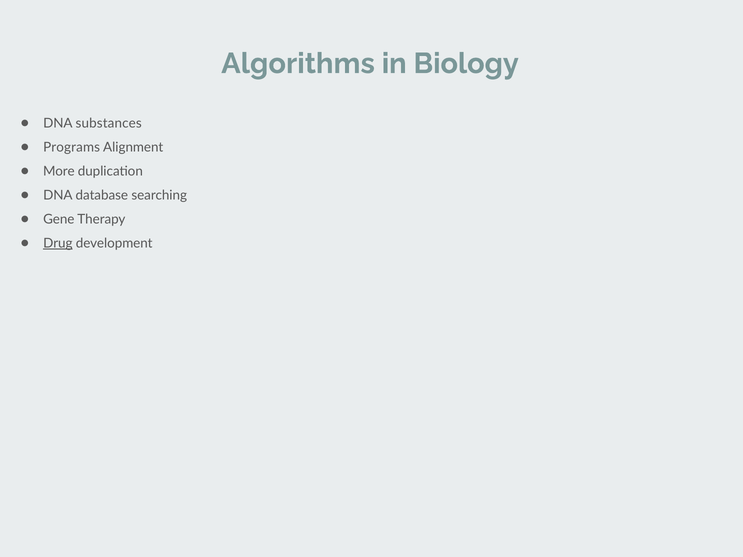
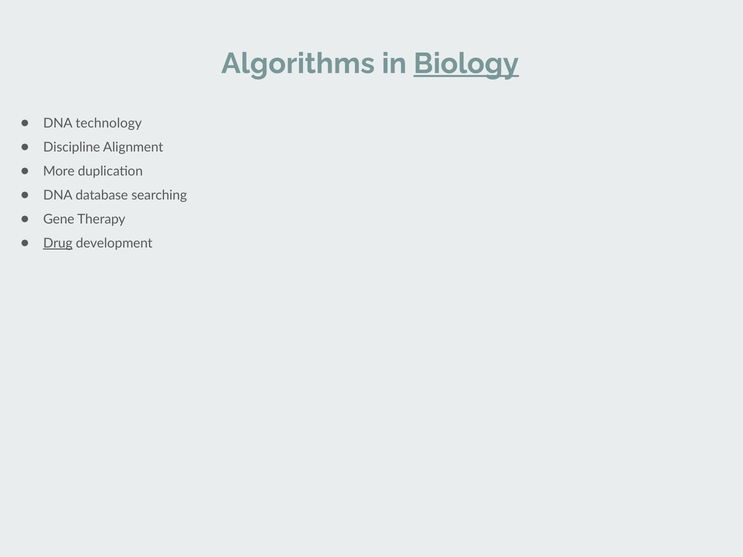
Biology underline: none -> present
substances: substances -> technology
Programs: Programs -> Discipline
